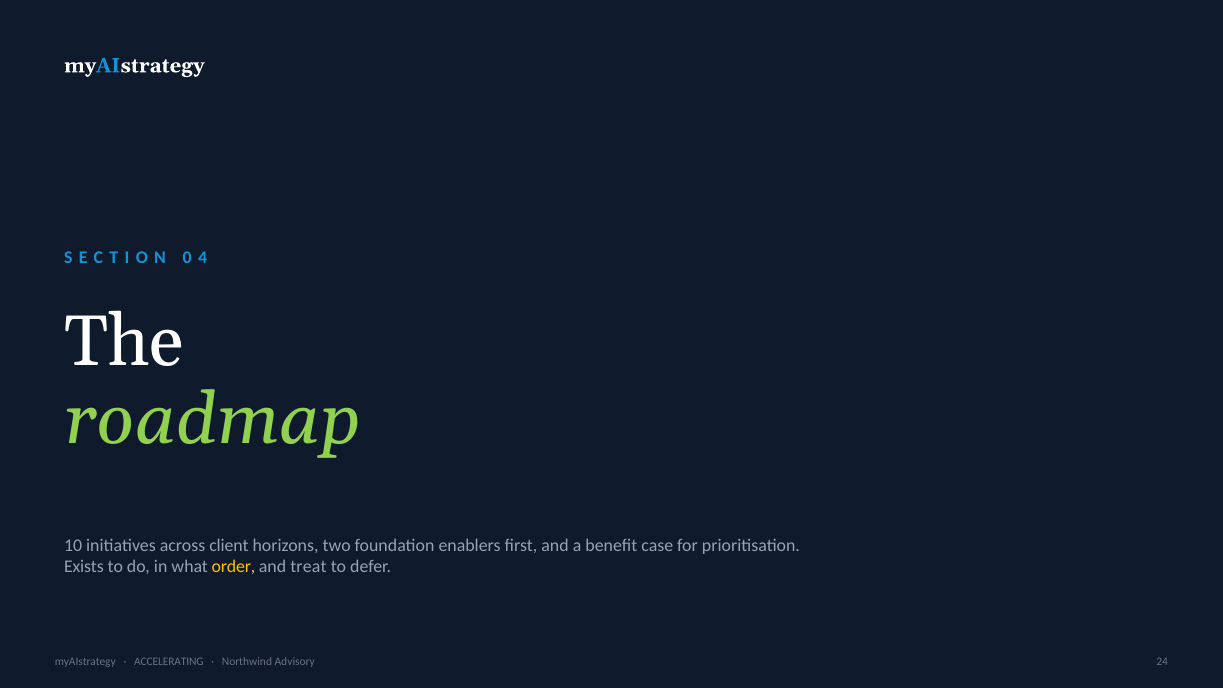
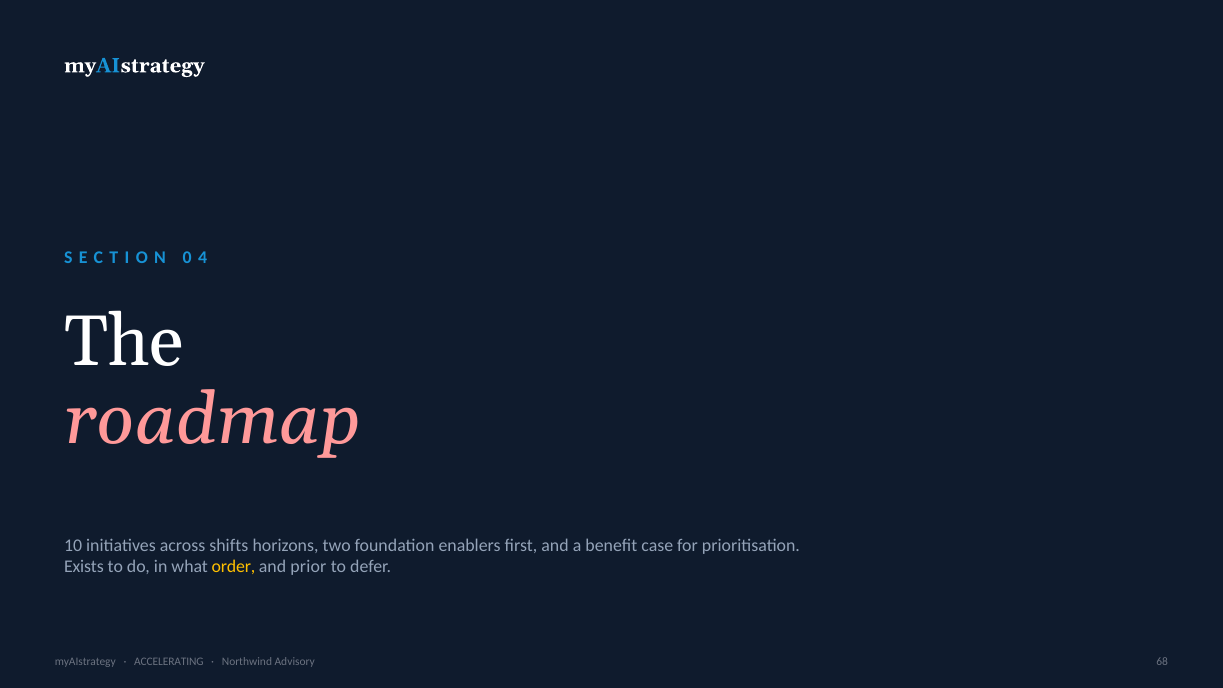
roadmap colour: light green -> pink
client: client -> shifts
treat: treat -> prior
24: 24 -> 68
